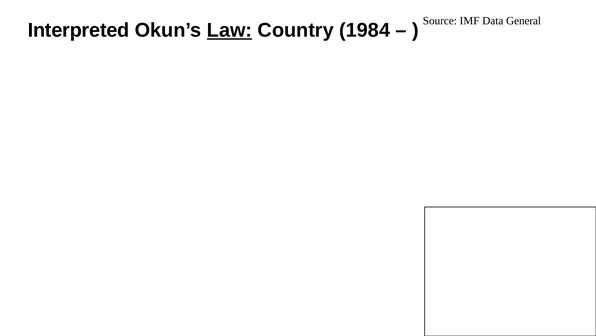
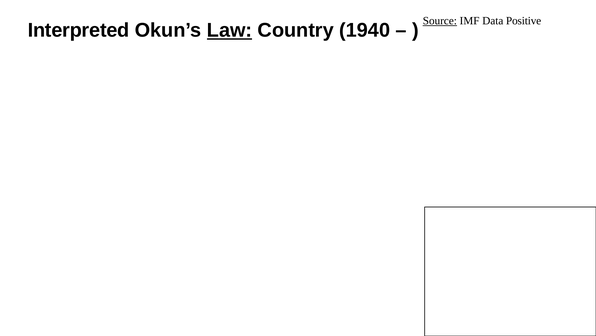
1984: 1984 -> 1940
Source underline: none -> present
General: General -> Positive
